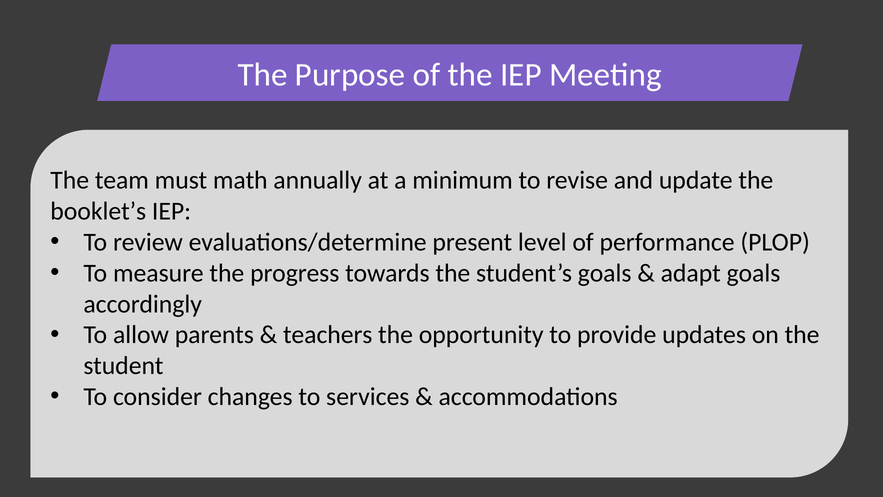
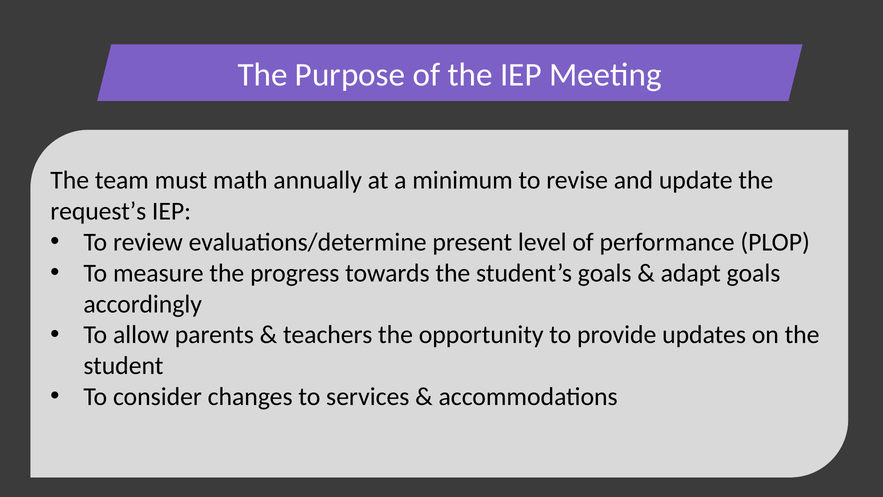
booklet’s: booklet’s -> request’s
